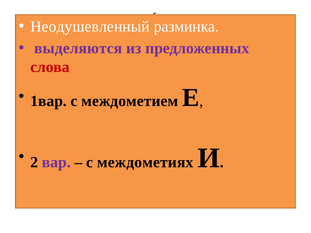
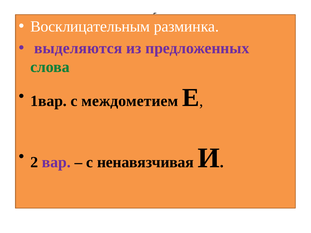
Неодушевленный: Неодушевленный -> Восклицательным
слова colour: red -> green
междометиях: междометиях -> ненавязчивая
